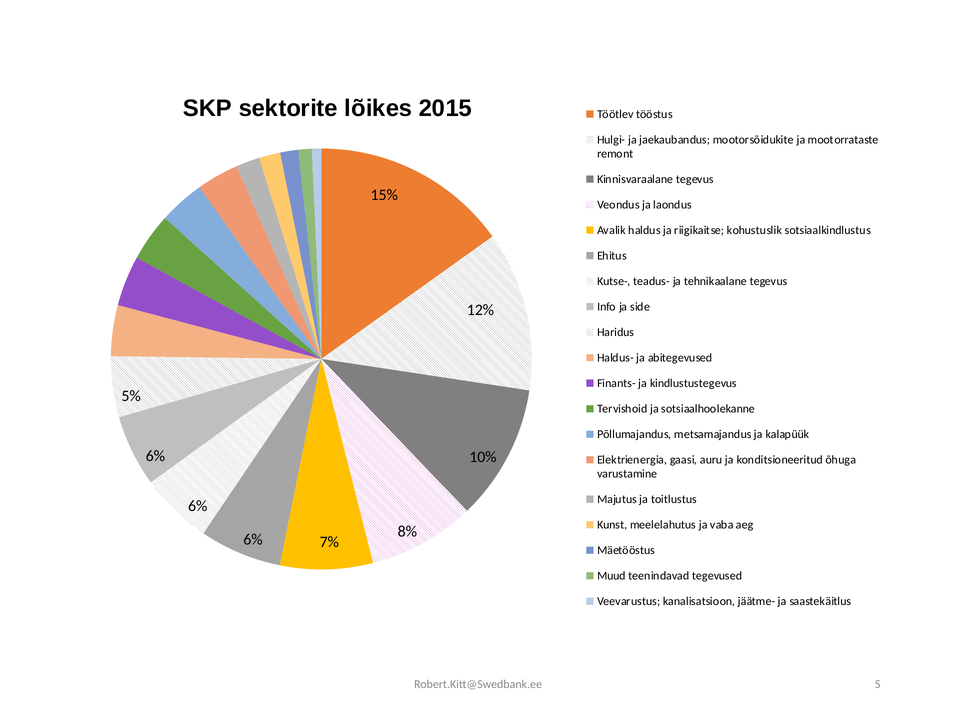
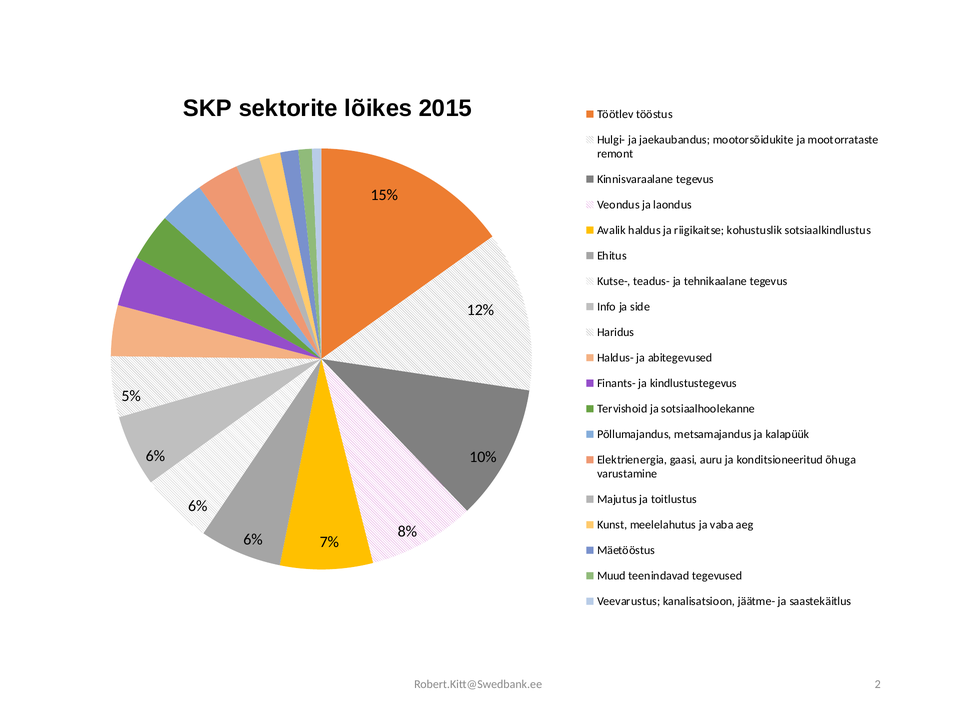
5: 5 -> 2
